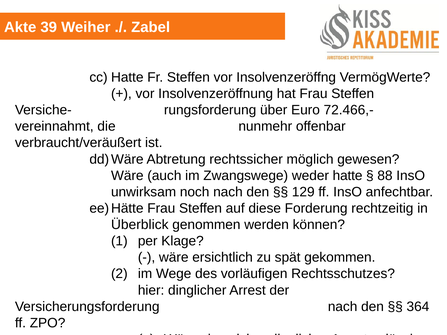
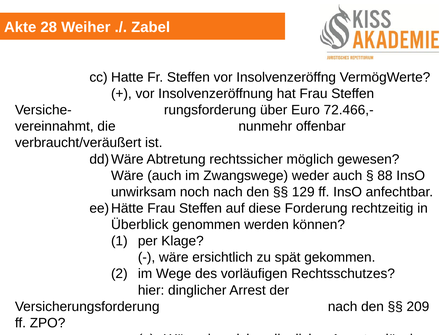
39: 39 -> 28
weder hatte: hatte -> auch
364: 364 -> 209
